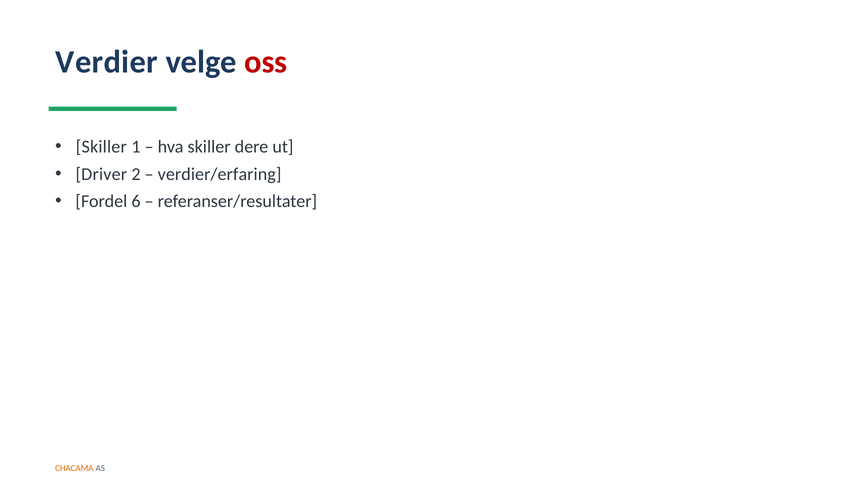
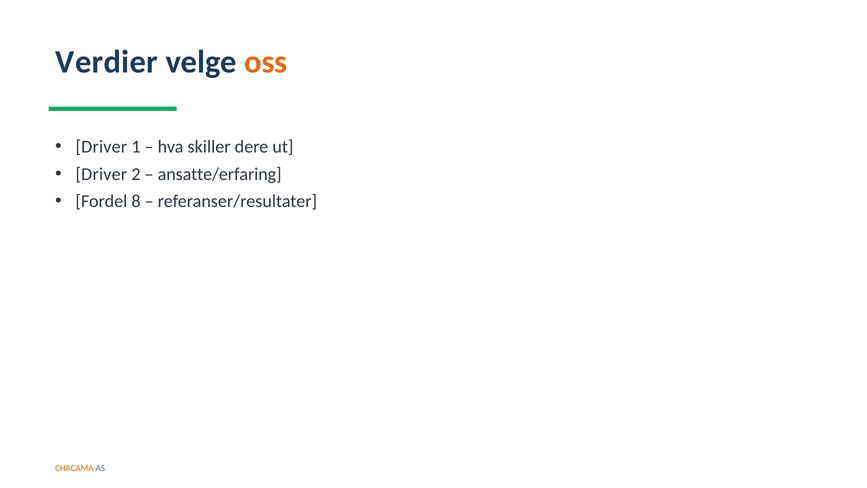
oss colour: red -> orange
Skiller at (101, 147): Skiller -> Driver
verdier/erfaring: verdier/erfaring -> ansatte/erfaring
6: 6 -> 8
